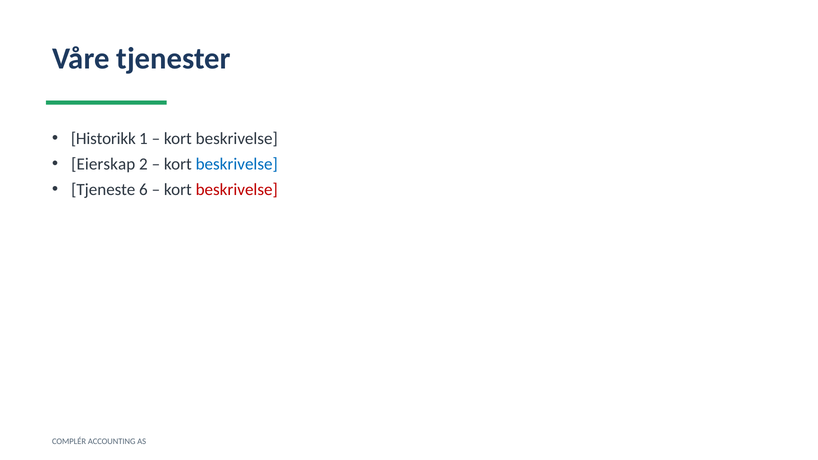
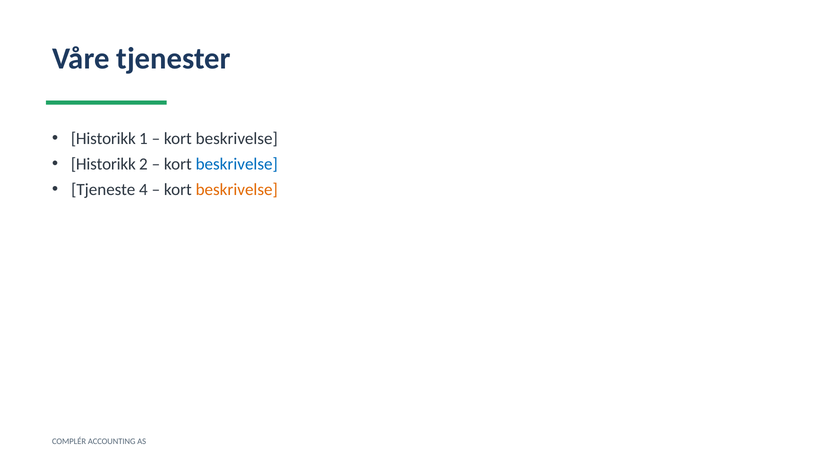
Eierskap at (103, 164): Eierskap -> Historikk
6: 6 -> 4
beskrivelse at (237, 190) colour: red -> orange
